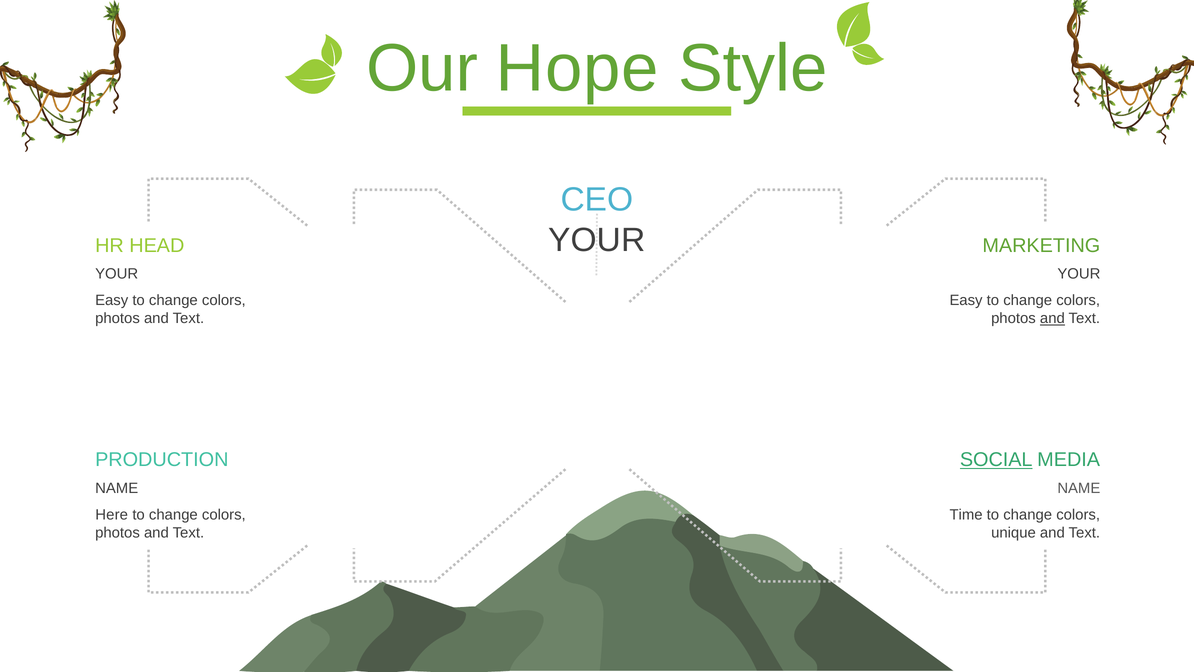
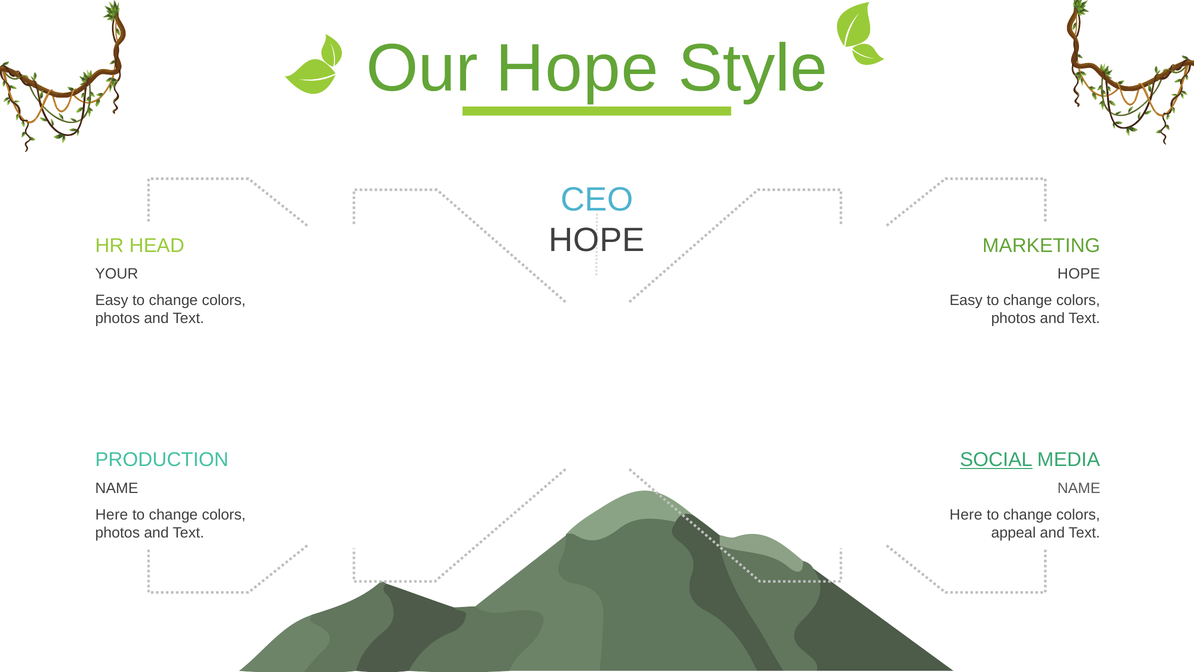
YOUR at (597, 240): YOUR -> HOPE
YOUR at (1079, 274): YOUR -> HOPE
and at (1052, 318) underline: present -> none
Time at (966, 514): Time -> Here
unique: unique -> appeal
